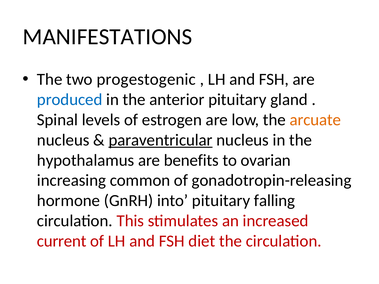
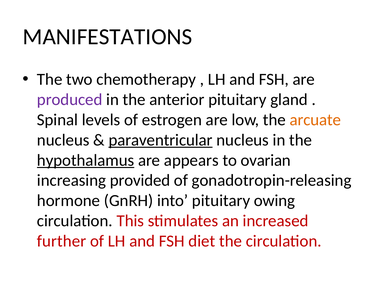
progestogenic: progestogenic -> chemotherapy
produced colour: blue -> purple
hypothalamus underline: none -> present
benefits: benefits -> appears
common: common -> provided
falling: falling -> owing
current: current -> further
